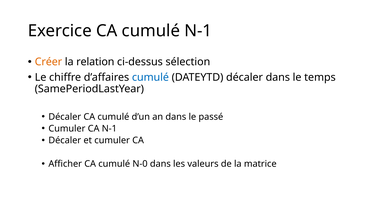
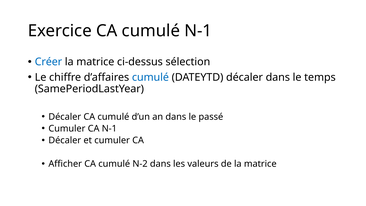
Créer colour: orange -> blue
relation at (95, 62): relation -> matrice
N-0: N-0 -> N-2
